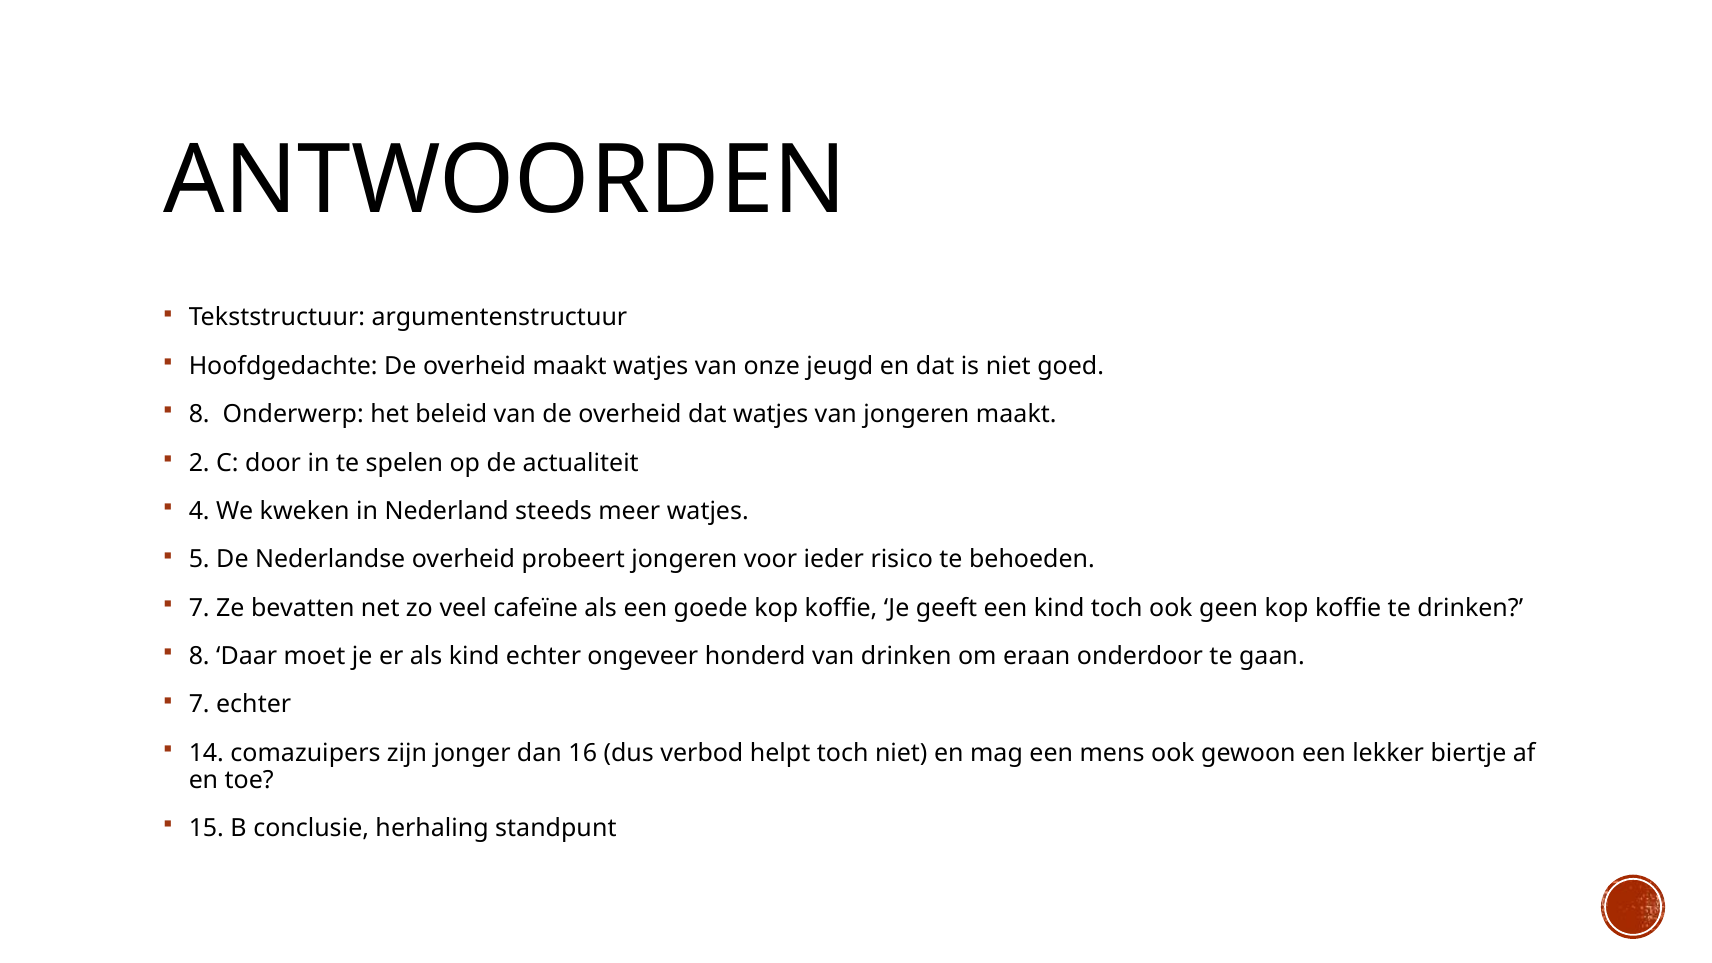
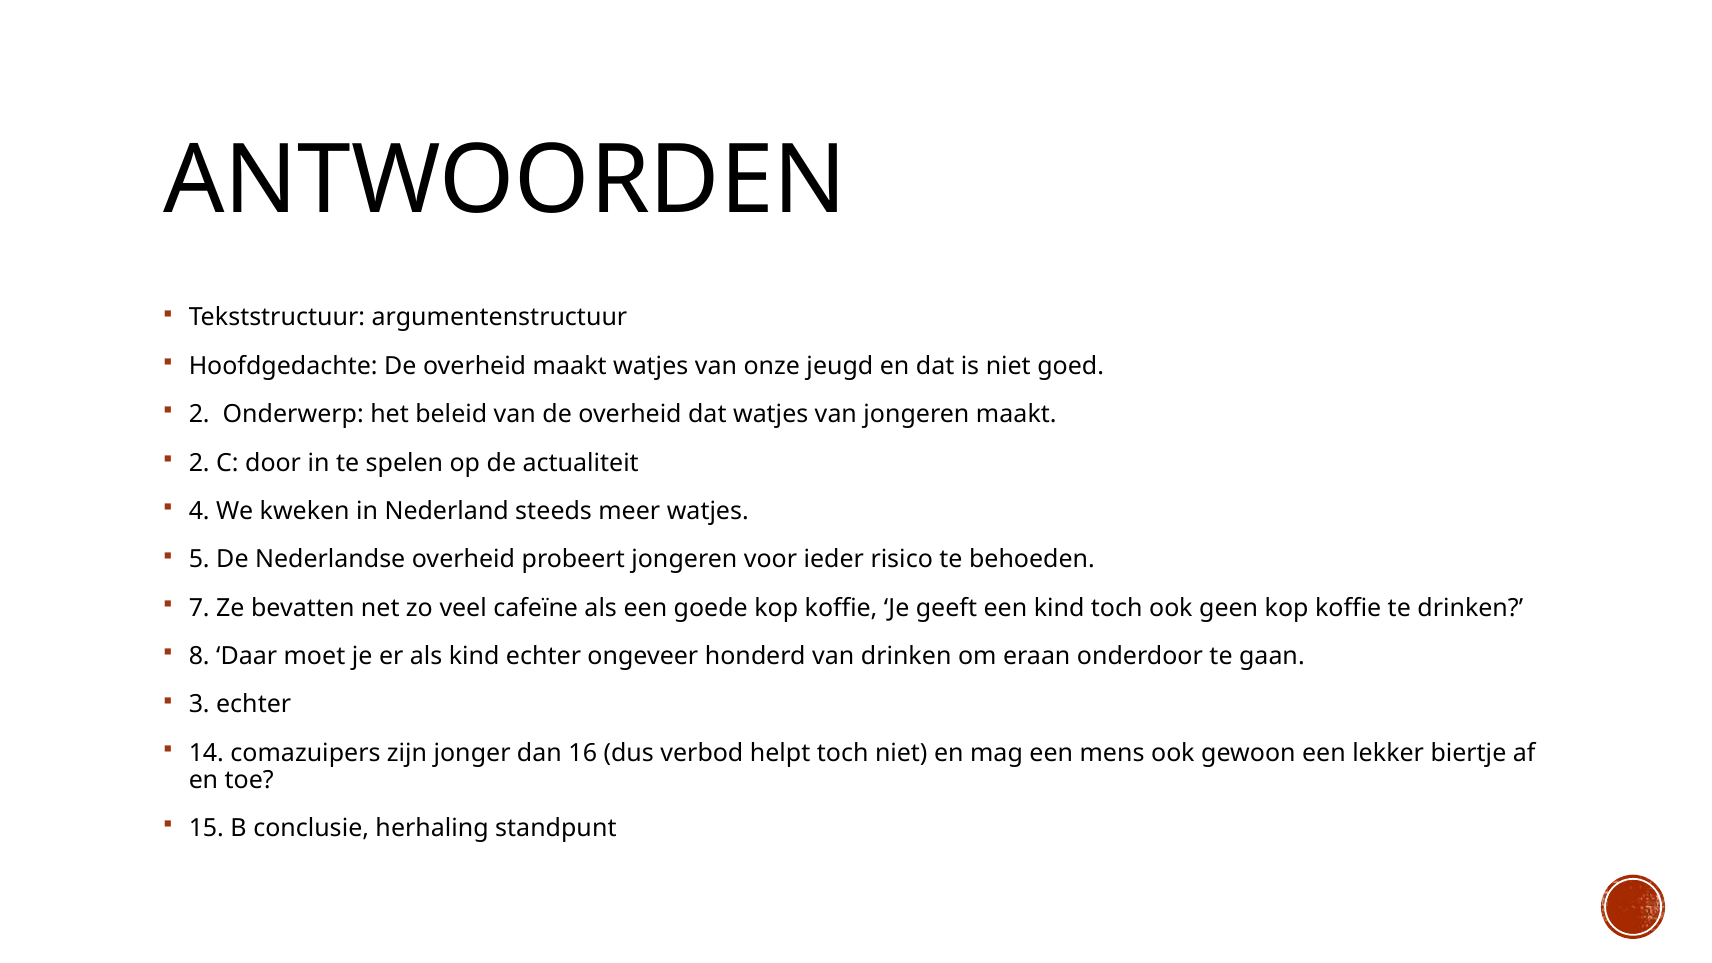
8 at (199, 414): 8 -> 2
7 at (199, 705): 7 -> 3
